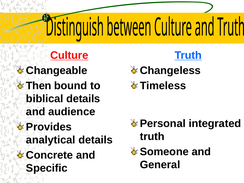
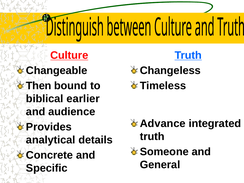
biblical details: details -> earlier
Personal: Personal -> Advance
